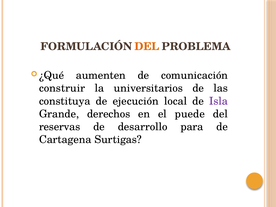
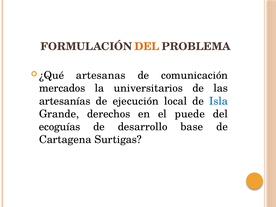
aumenten: aumenten -> artesanas
construir: construir -> mercados
constituya: constituya -> artesanías
Isla colour: purple -> blue
reservas: reservas -> ecoguías
para: para -> base
